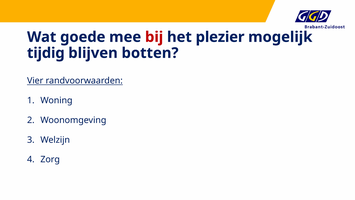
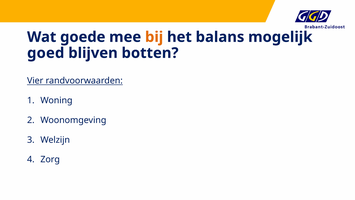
bij colour: red -> orange
plezier: plezier -> balans
tijdig: tijdig -> goed
